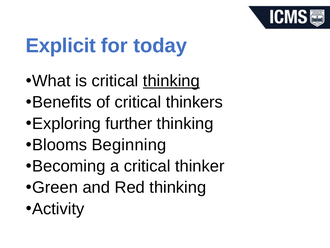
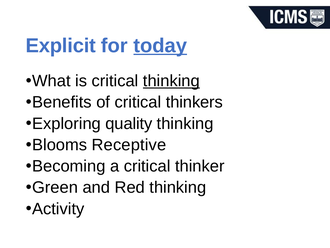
today underline: none -> present
further: further -> quality
Beginning: Beginning -> Receptive
